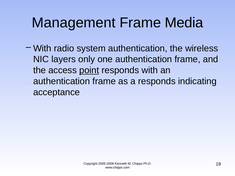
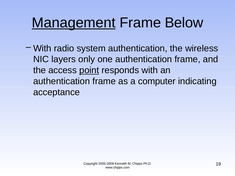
Management underline: none -> present
Media: Media -> Below
a responds: responds -> computer
